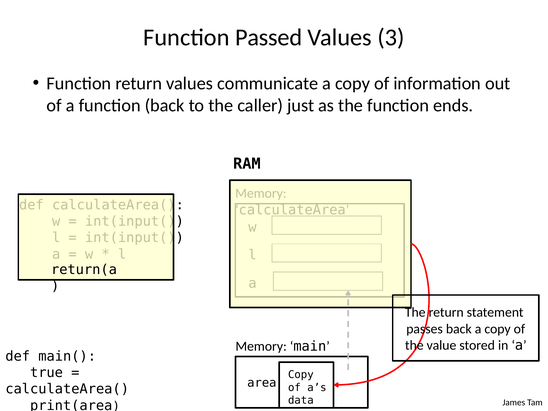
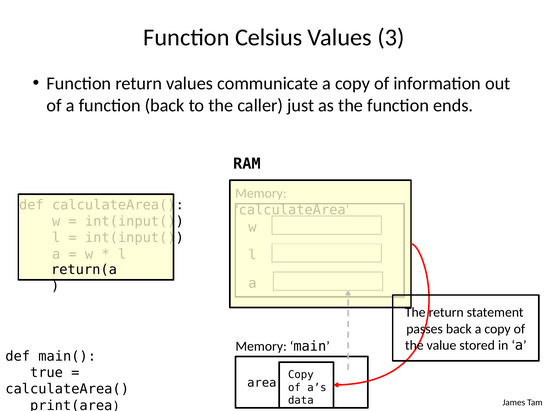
Passed: Passed -> Celsius
